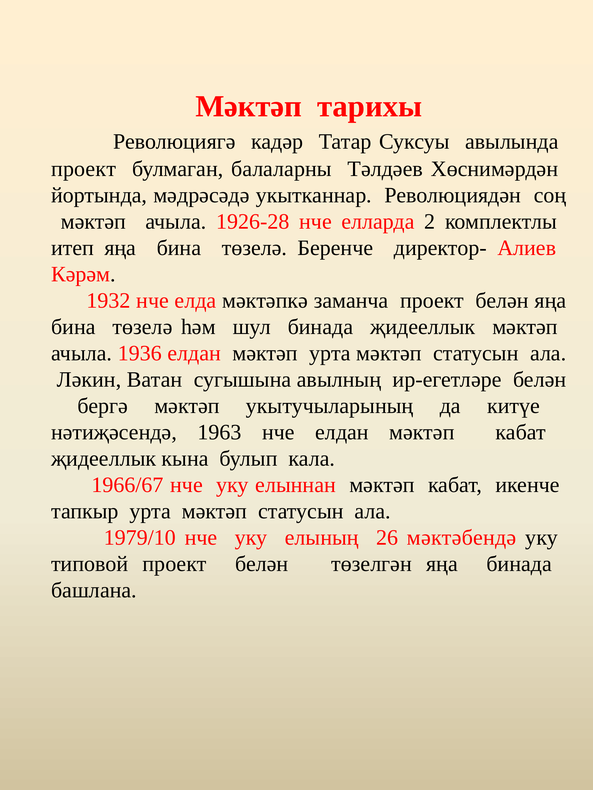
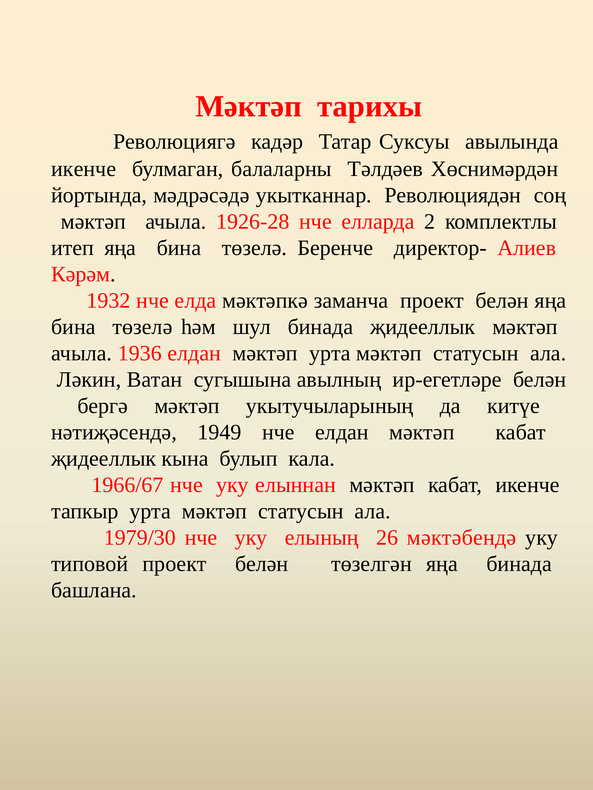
проект at (84, 169): проект -> икенче
1963: 1963 -> 1949
1979/10: 1979/10 -> 1979/30
